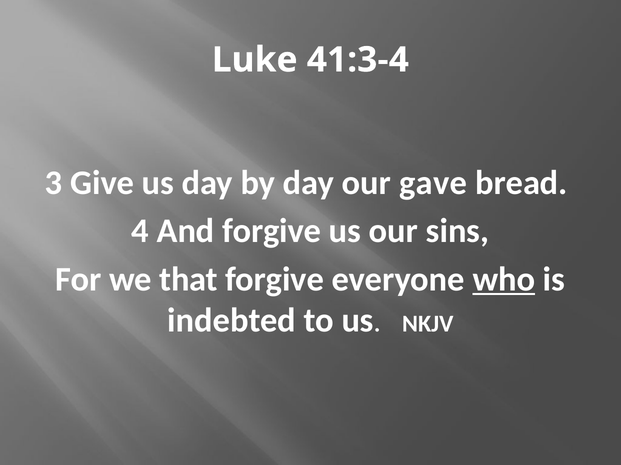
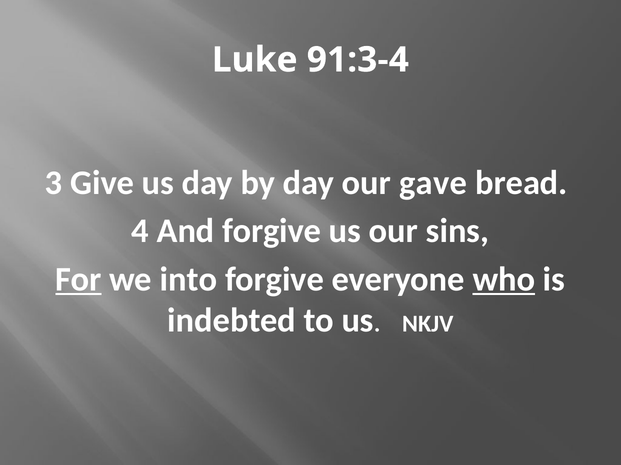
41:3-4: 41:3-4 -> 91:3-4
For underline: none -> present
that: that -> into
